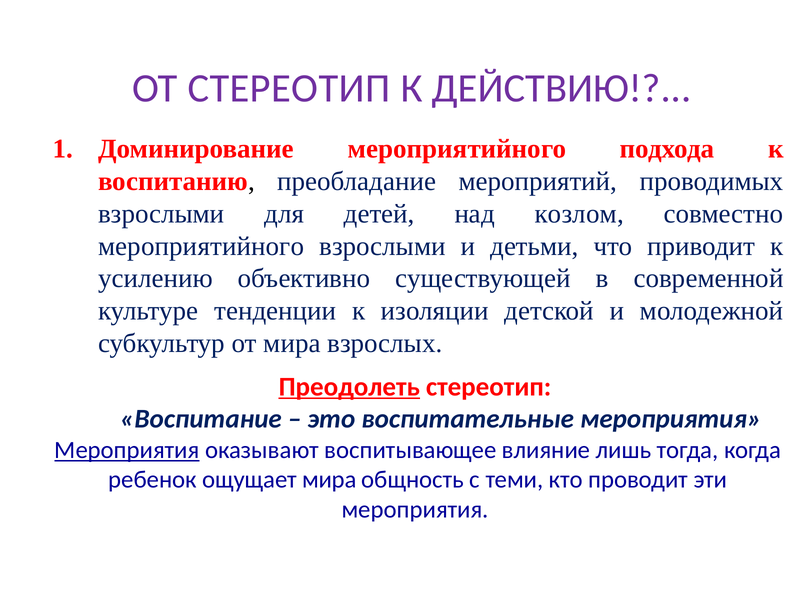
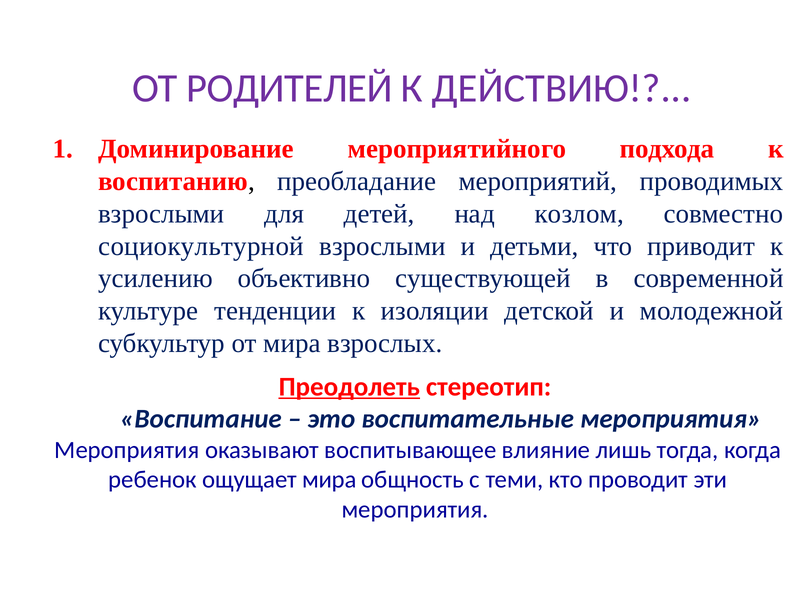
ОТ СТЕРЕОТИП: СТЕРЕОТИП -> РОДИТЕЛЕЙ
мероприятийного at (201, 246): мероприятийного -> социокультурной
Мероприятия at (127, 450) underline: present -> none
